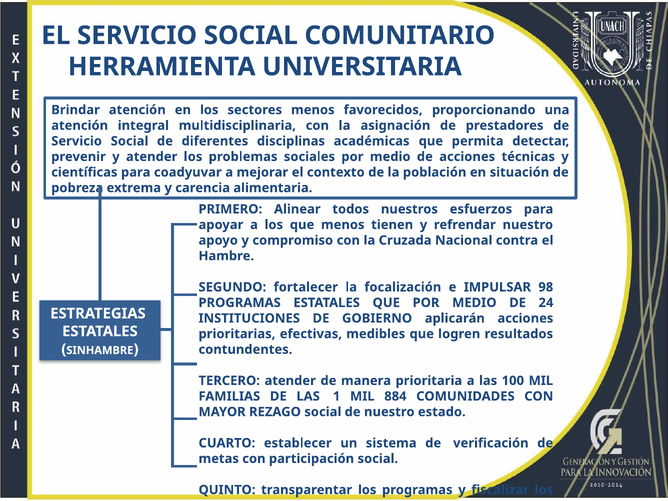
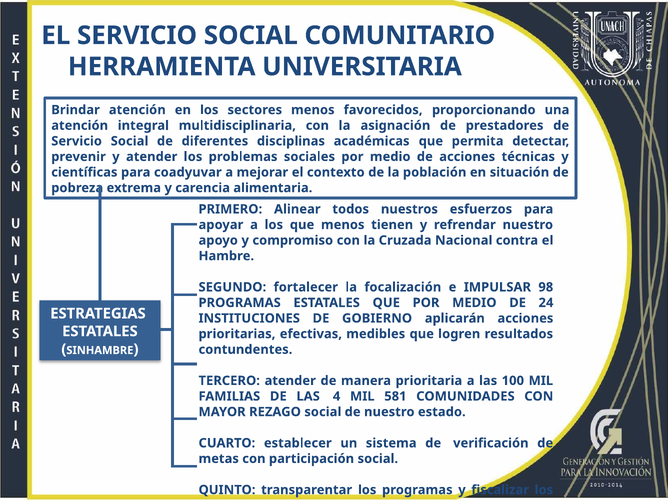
1: 1 -> 4
884: 884 -> 581
